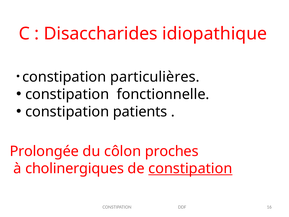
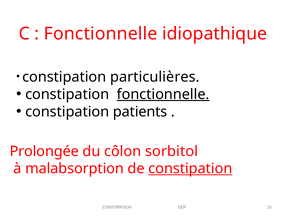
Disaccharides at (101, 34): Disaccharides -> Fonctionnelle
fonctionnelle at (163, 94) underline: none -> present
proches: proches -> sorbitol
cholinergiques: cholinergiques -> malabsorption
